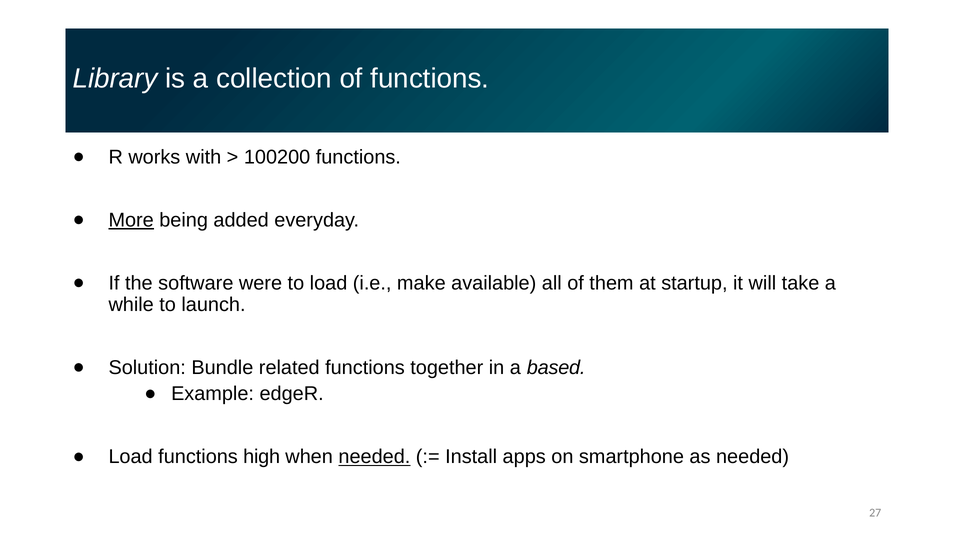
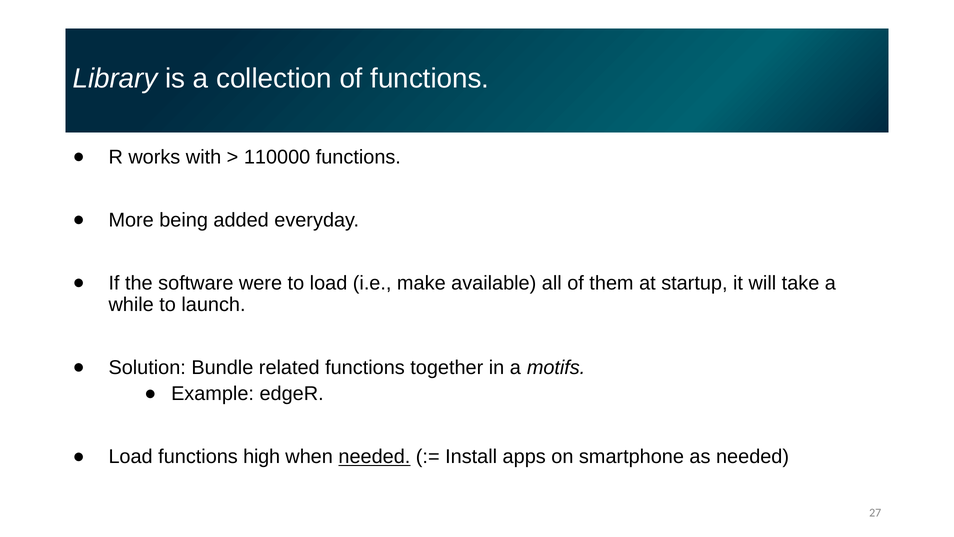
100200: 100200 -> 110000
More underline: present -> none
based: based -> motifs
